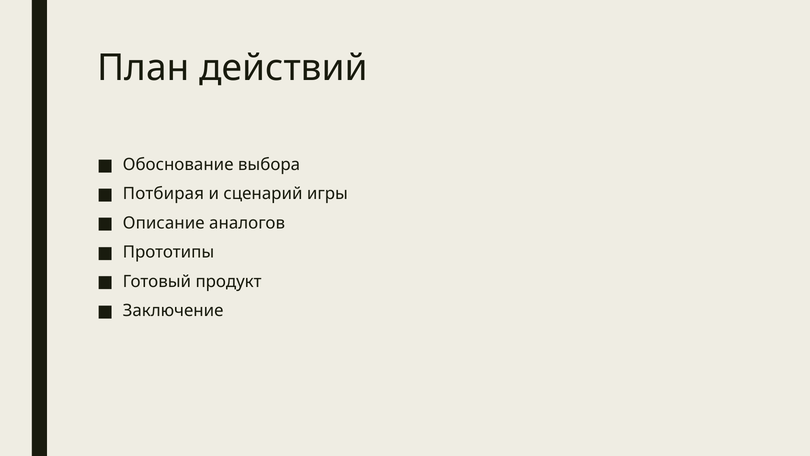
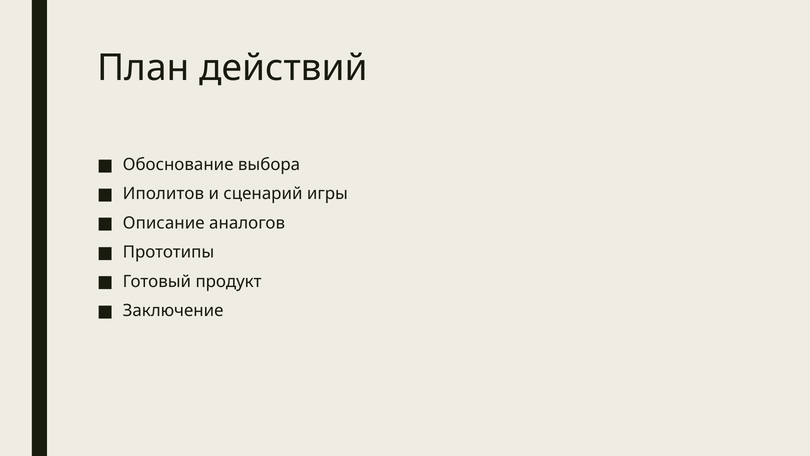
Потбирая: Потбирая -> Иполитов
